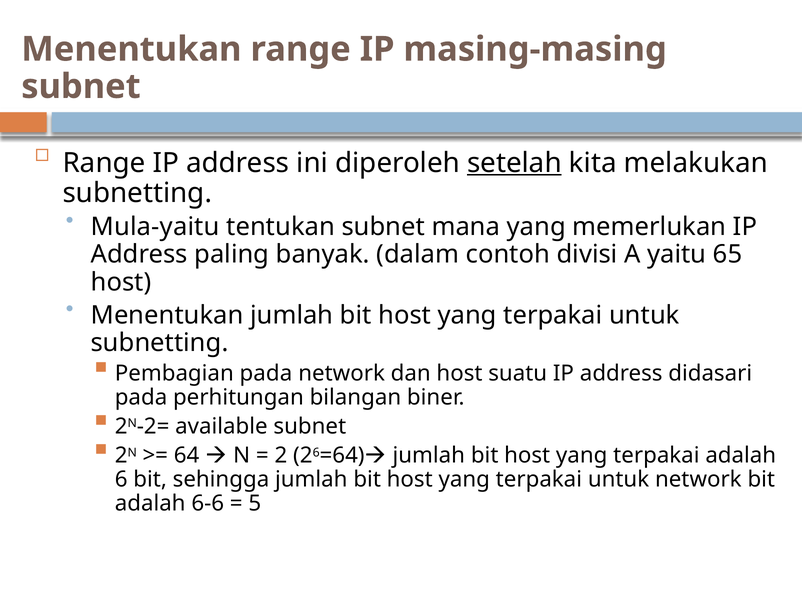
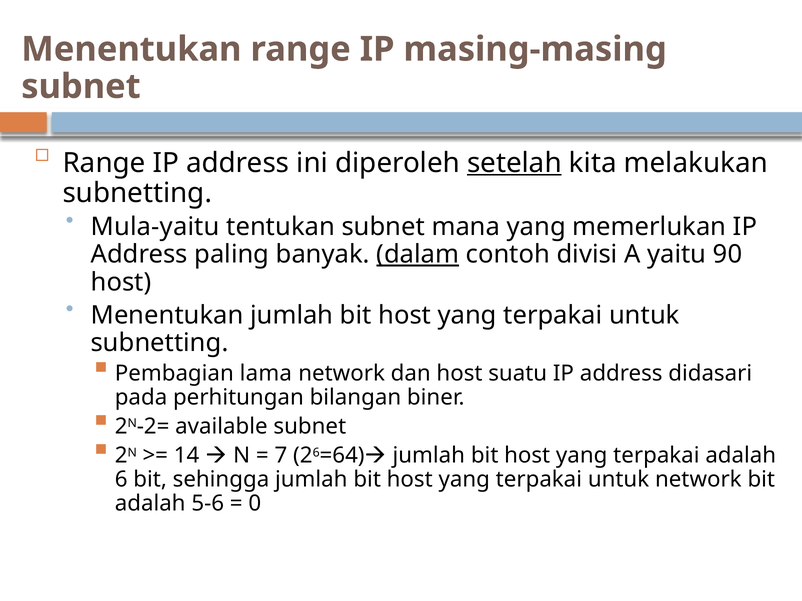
dalam underline: none -> present
65: 65 -> 90
Pembagian pada: pada -> lama
64: 64 -> 14
2: 2 -> 7
6-6: 6-6 -> 5-6
5: 5 -> 0
